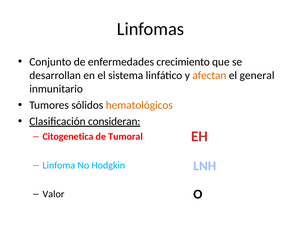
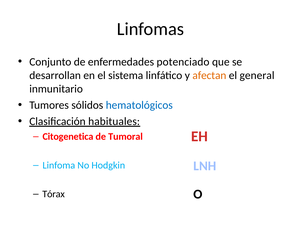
crecimiento: crecimiento -> potenciado
hematológicos colour: orange -> blue
consideran: consideran -> habituales
Valor: Valor -> Tórax
